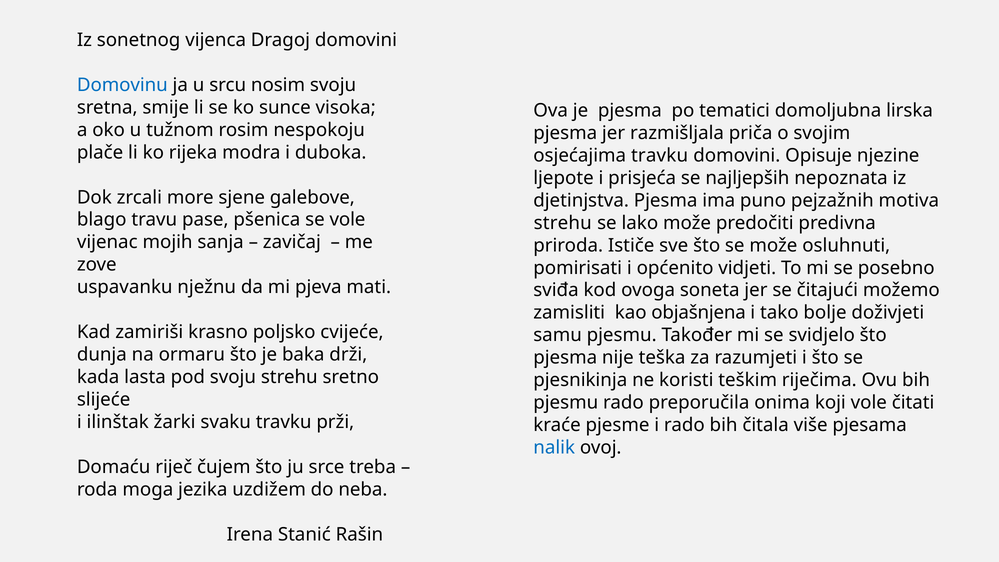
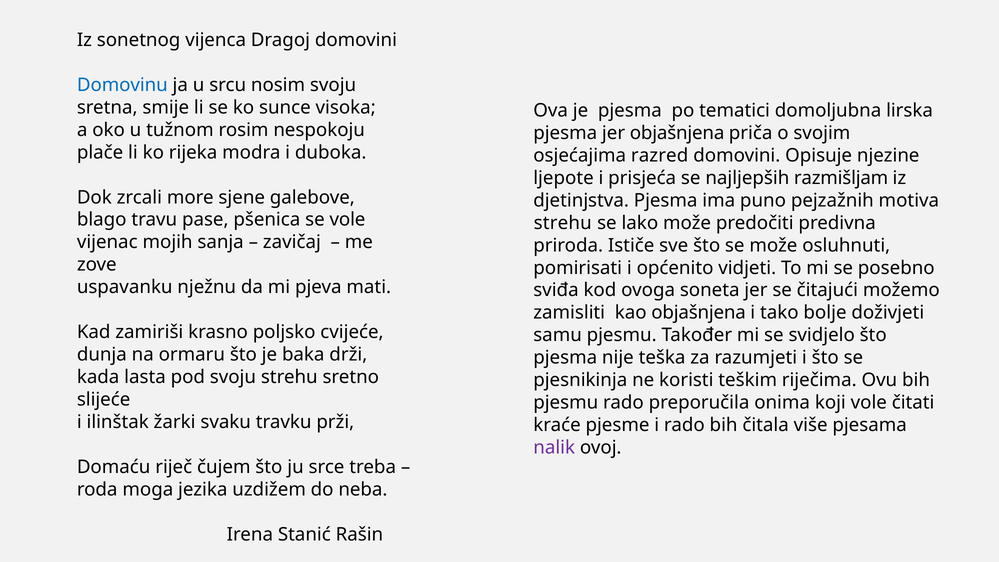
jer razmišljala: razmišljala -> objašnjena
osjećajima travku: travku -> razred
nepoznata: nepoznata -> razmišljam
nalik colour: blue -> purple
